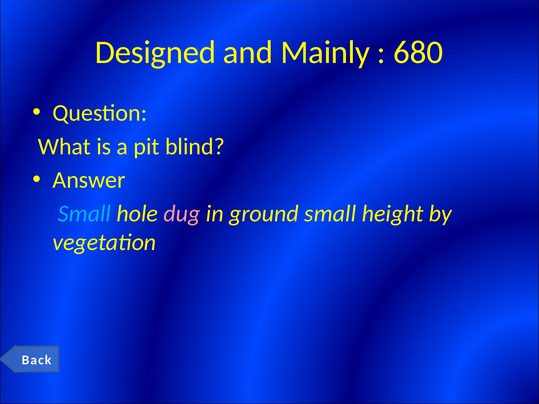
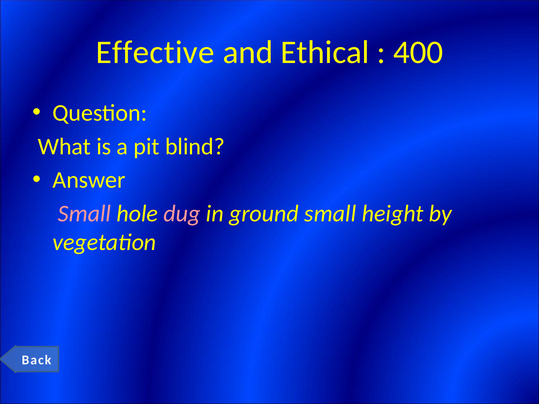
Designed: Designed -> Effective
Mainly: Mainly -> Ethical
680: 680 -> 400
Small at (84, 214) colour: light blue -> pink
